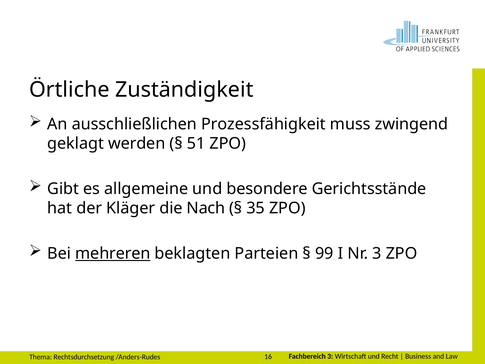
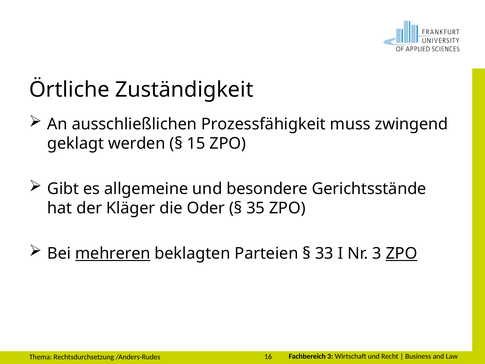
51: 51 -> 15
Nach: Nach -> Oder
99: 99 -> 33
ZPO at (402, 253) underline: none -> present
